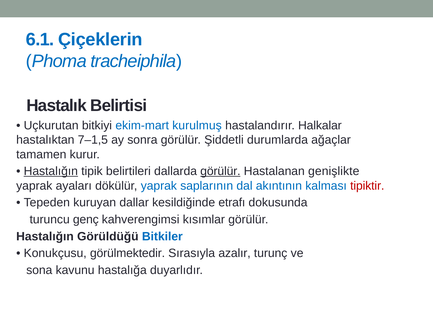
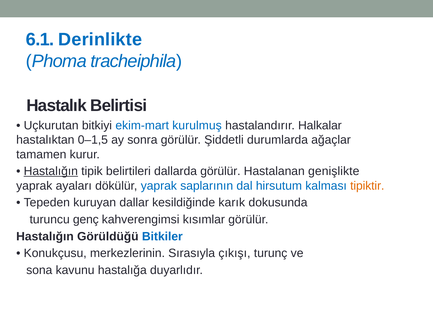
Çiçeklerin: Çiçeklerin -> Derinlikte
7–1,5: 7–1,5 -> 0–1,5
görülür at (220, 171) underline: present -> none
akıntının: akıntının -> hirsutum
tipiktir colour: red -> orange
etrafı: etrafı -> karık
görülmektedir: görülmektedir -> merkezlerinin
azalır: azalır -> çıkışı
